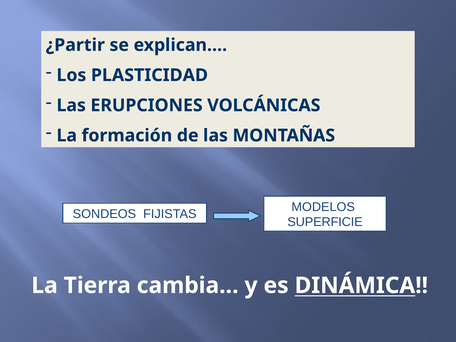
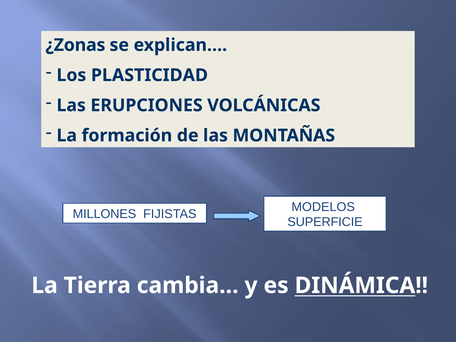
¿Partir: ¿Partir -> ¿Zonas
SONDEOS: SONDEOS -> MILLONES
